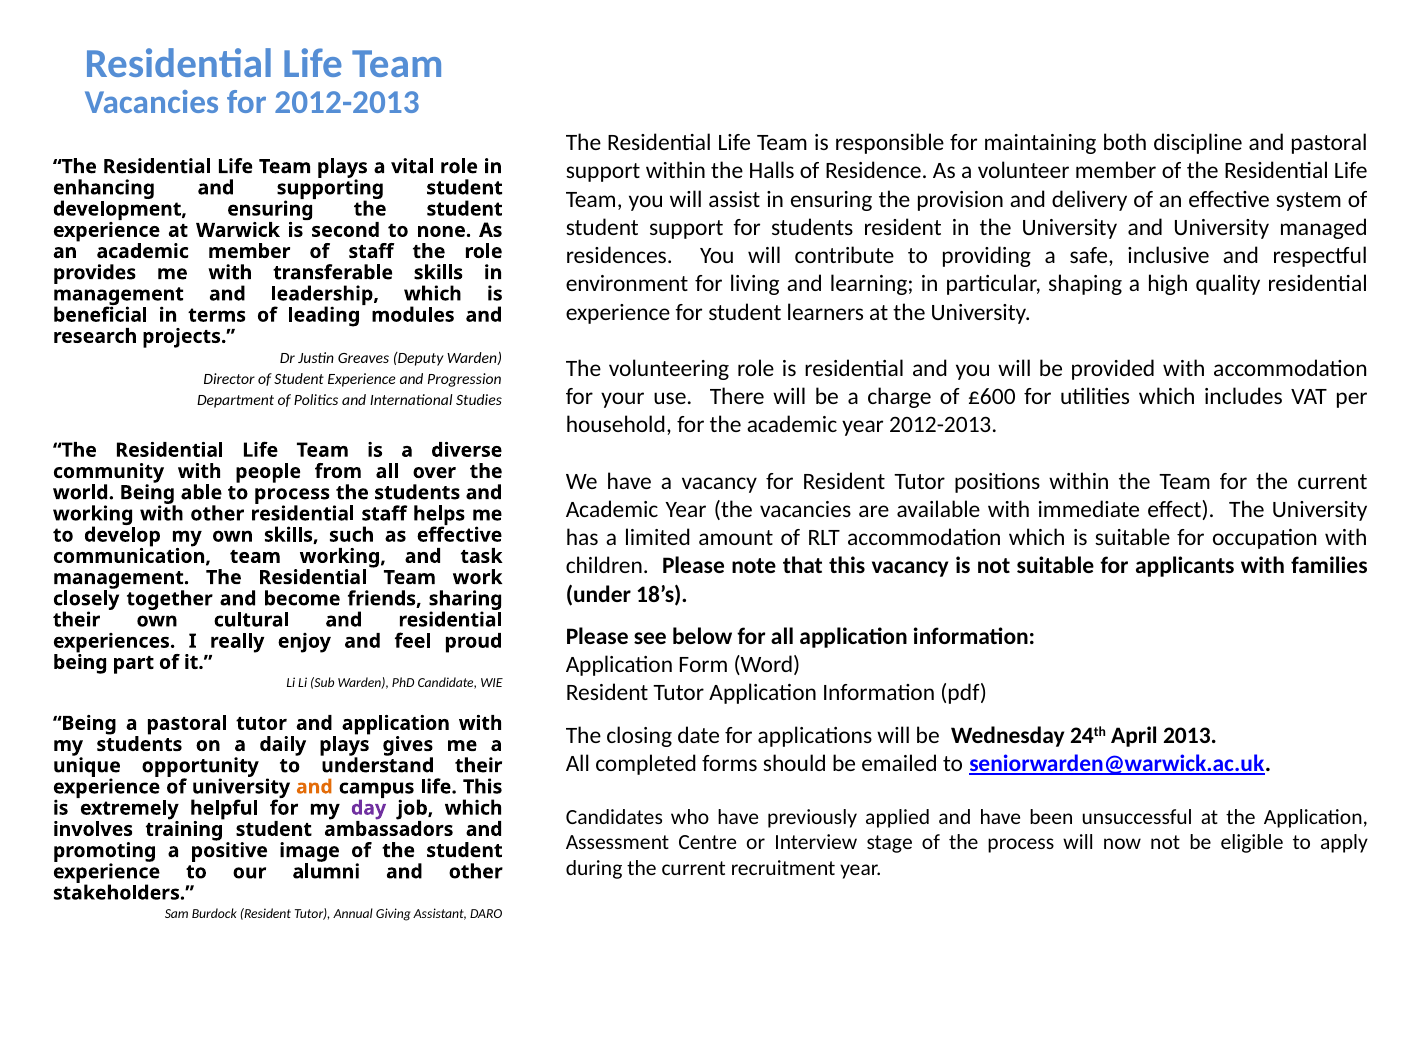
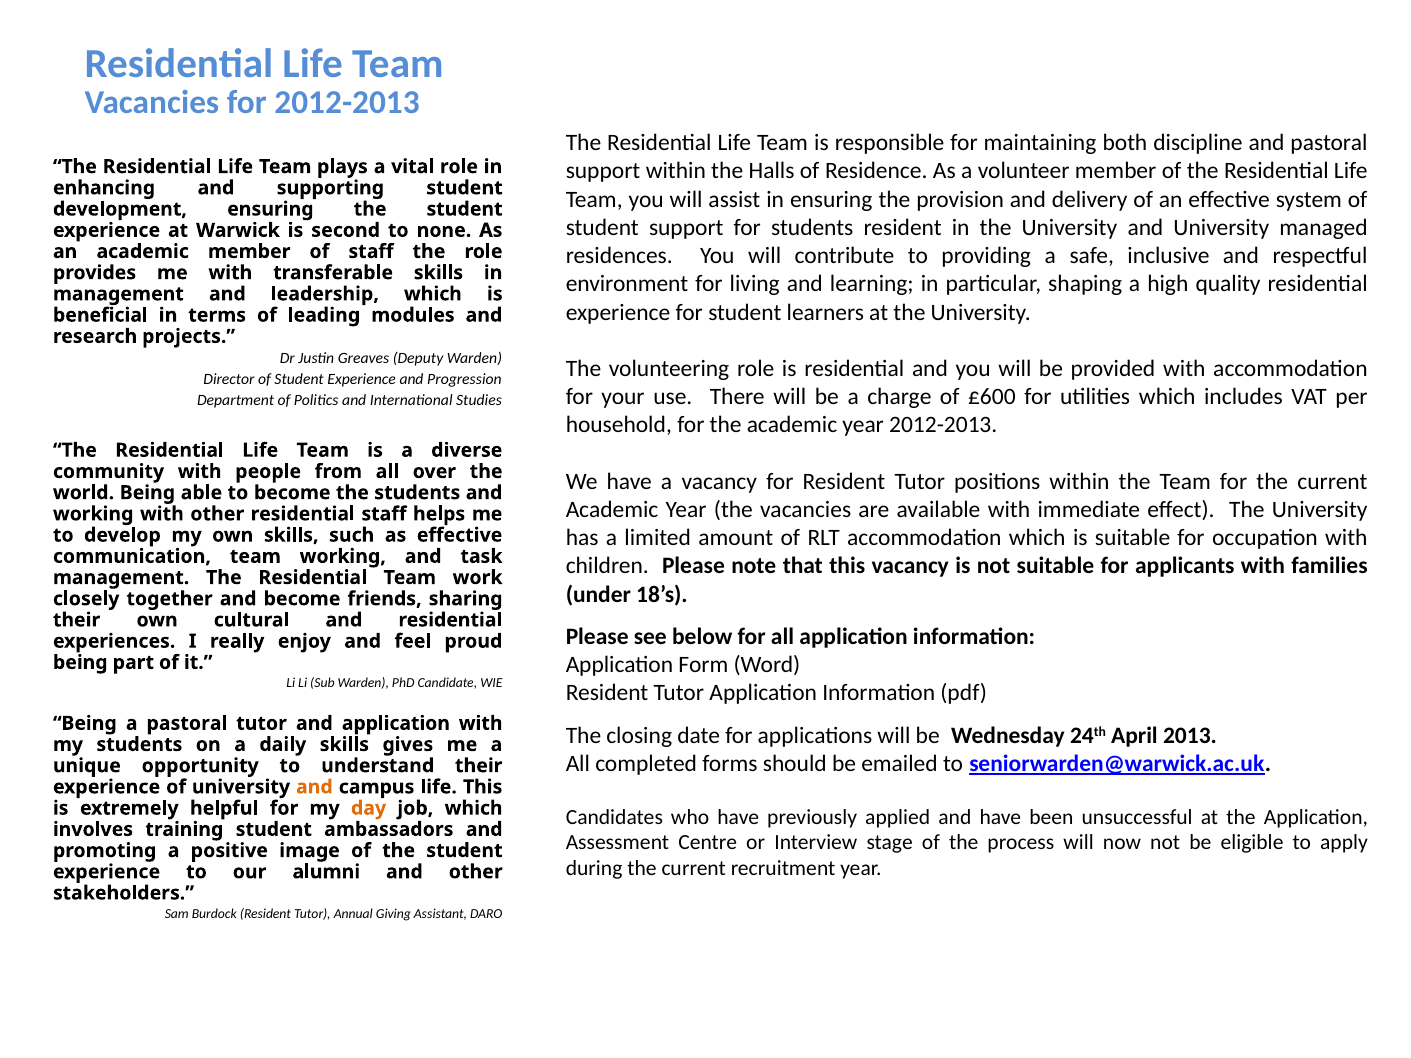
to process: process -> become
daily plays: plays -> skills
day colour: purple -> orange
